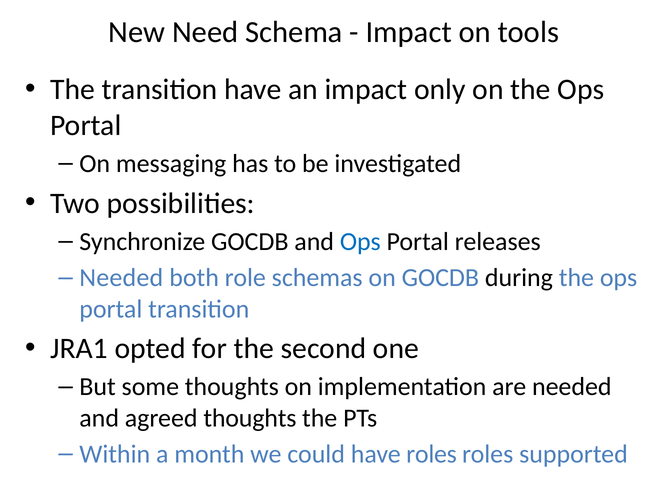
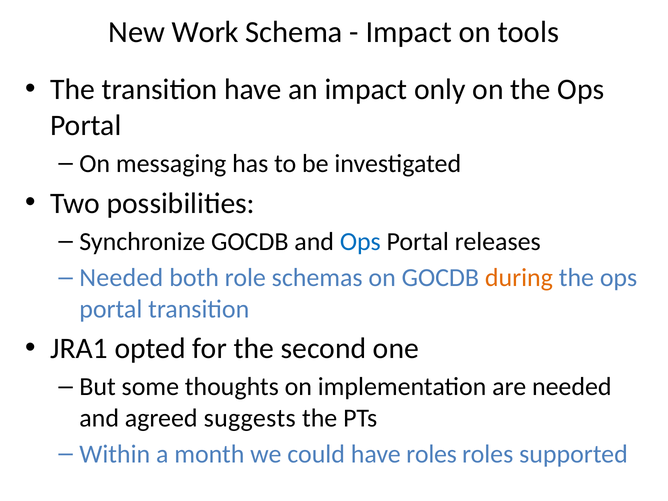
Need: Need -> Work
during colour: black -> orange
agreed thoughts: thoughts -> suggests
